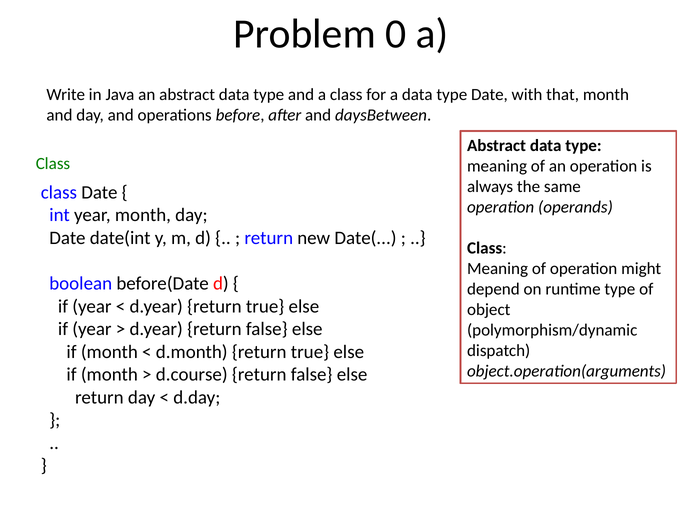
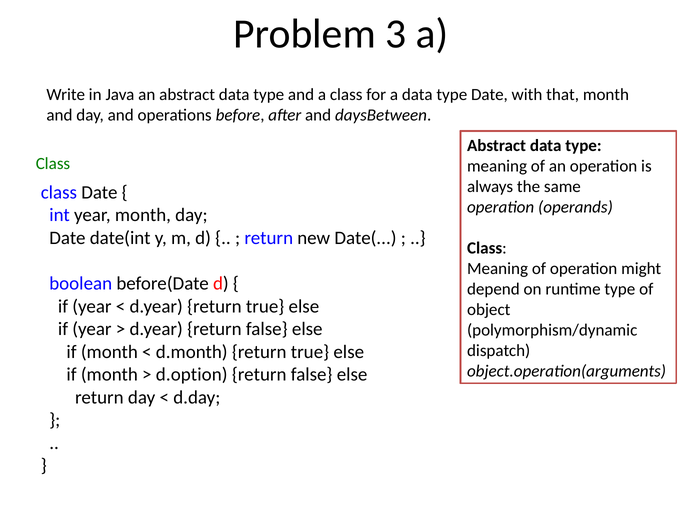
0: 0 -> 3
d.course: d.course -> d.option
